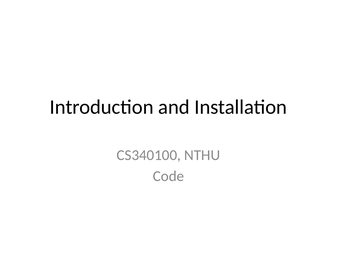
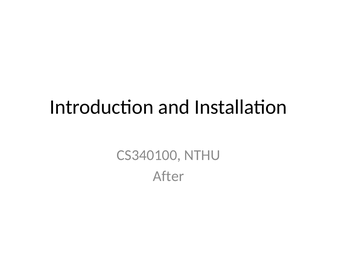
Code: Code -> After
